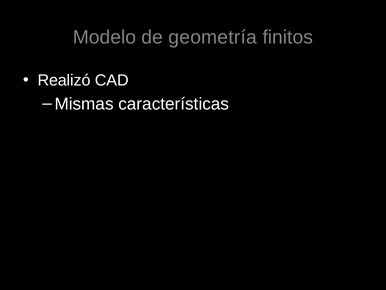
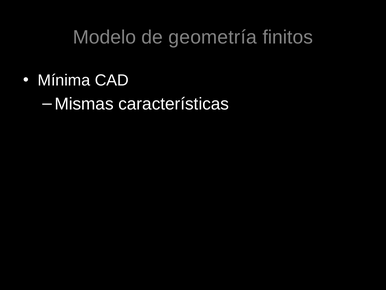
Realizó: Realizó -> Mínima
